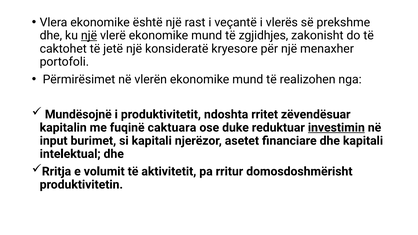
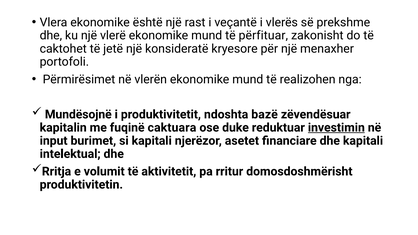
një at (89, 36) underline: present -> none
zgjidhjes: zgjidhjes -> përfituar
rritet: rritet -> bazë
